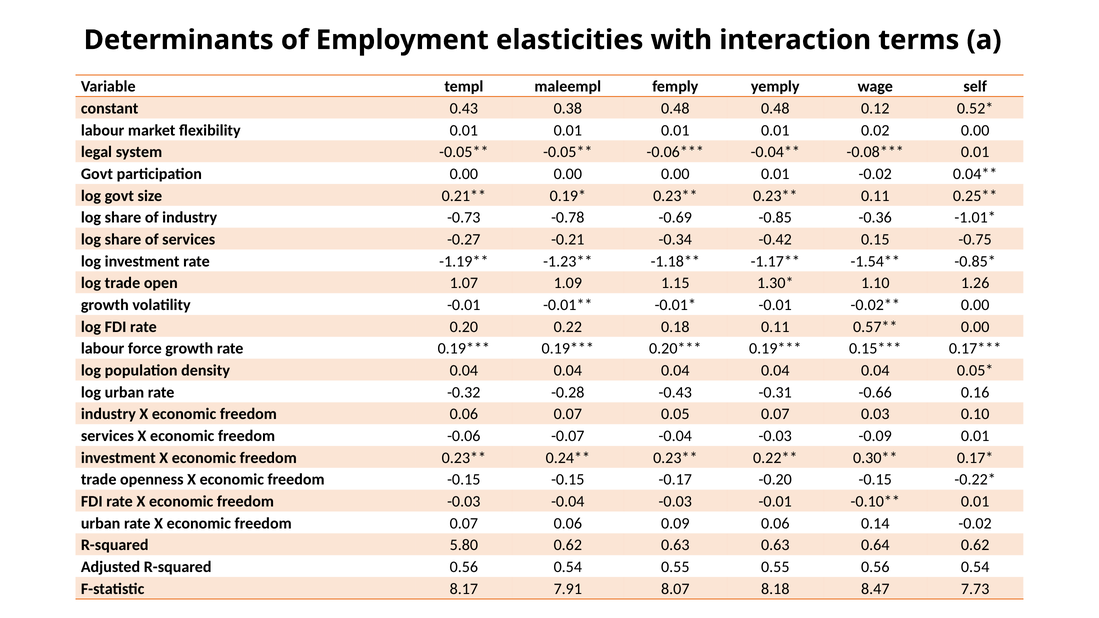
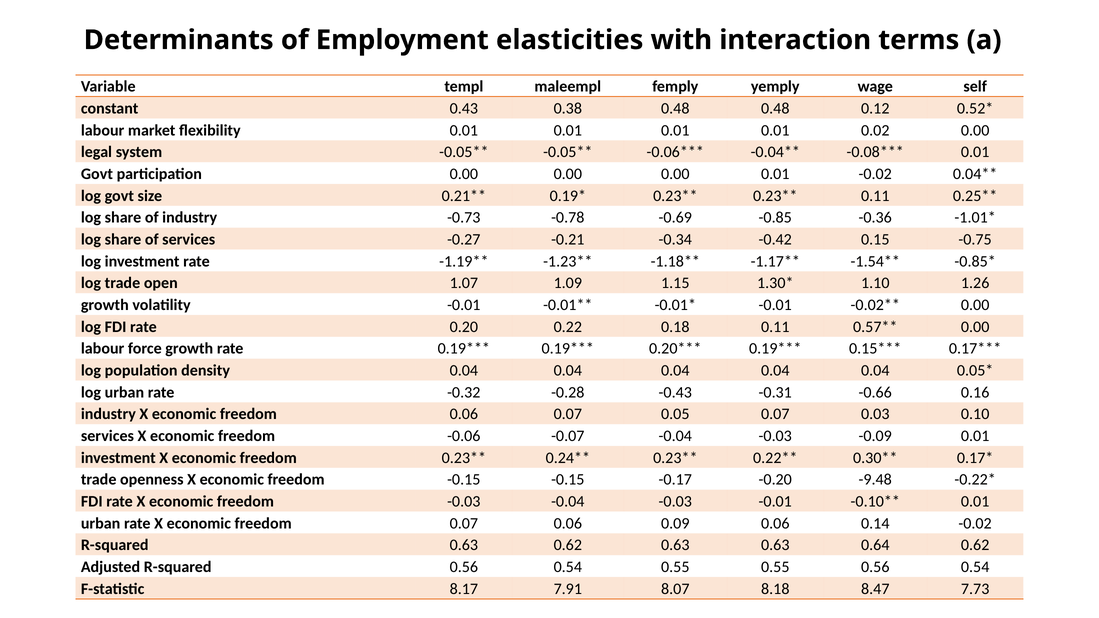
-0.20 -0.15: -0.15 -> -9.48
R-squared 5.80: 5.80 -> 0.63
